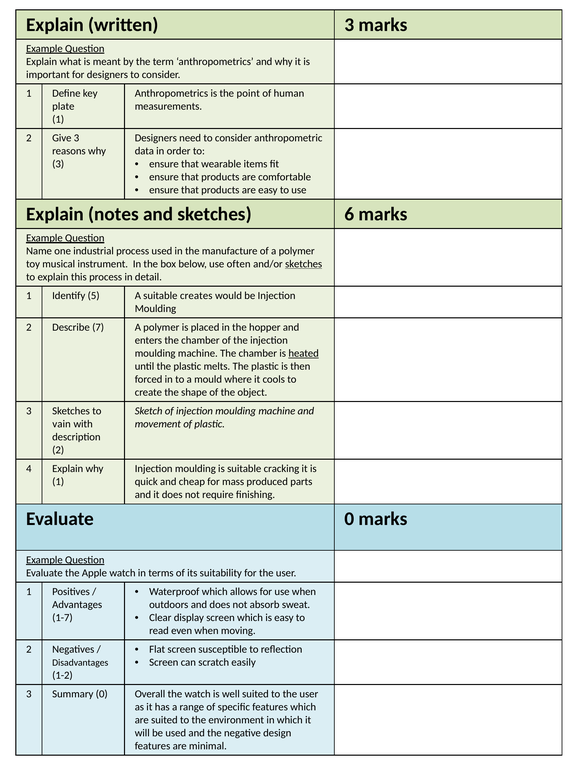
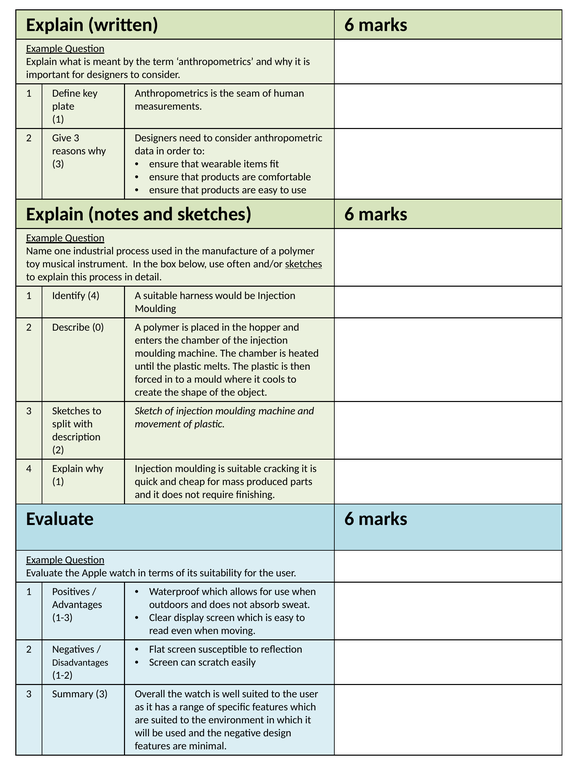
written 3: 3 -> 6
point: point -> seam
Identify 5: 5 -> 4
creates: creates -> harness
7: 7 -> 0
heated underline: present -> none
vain: vain -> split
Evaluate 0: 0 -> 6
1-7: 1-7 -> 1-3
Summary 0: 0 -> 3
